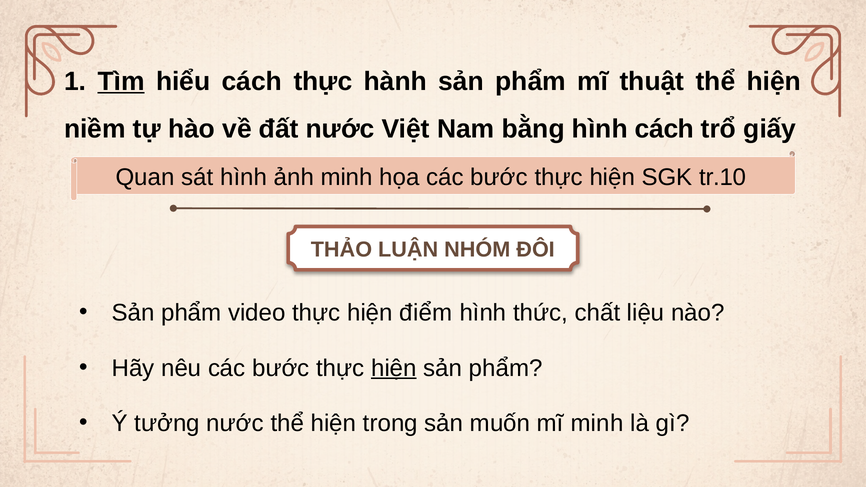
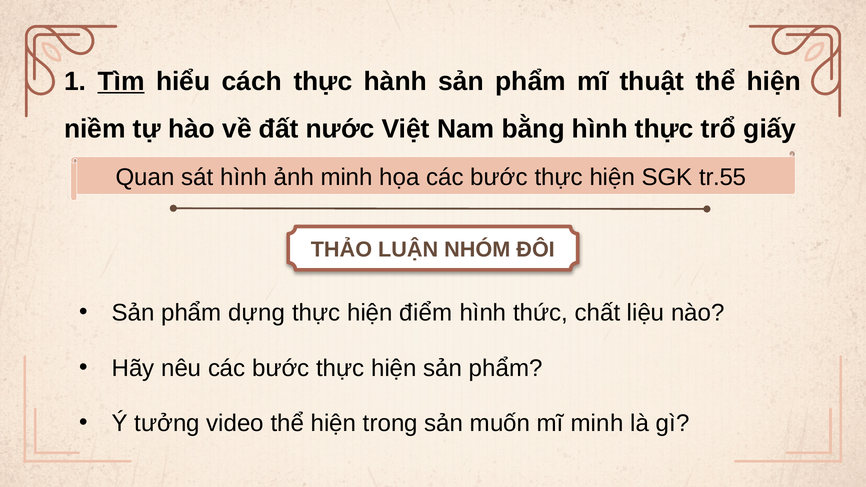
hình cách: cách -> thực
tr.10: tr.10 -> tr.55
video: video -> dựng
hiện at (394, 368) underline: present -> none
tưởng nước: nước -> video
